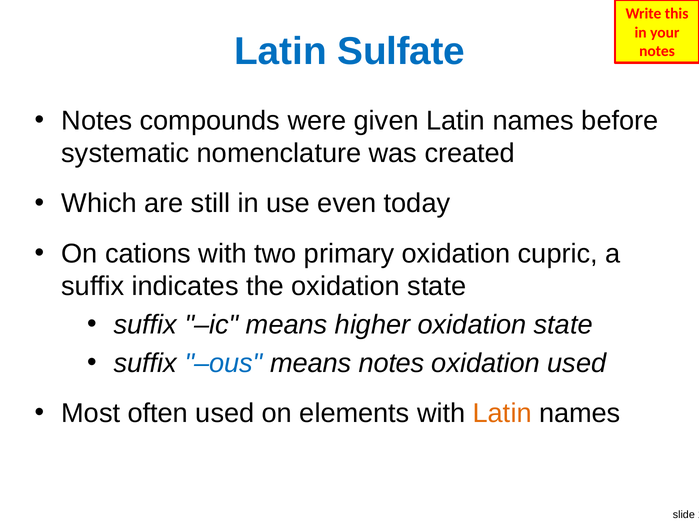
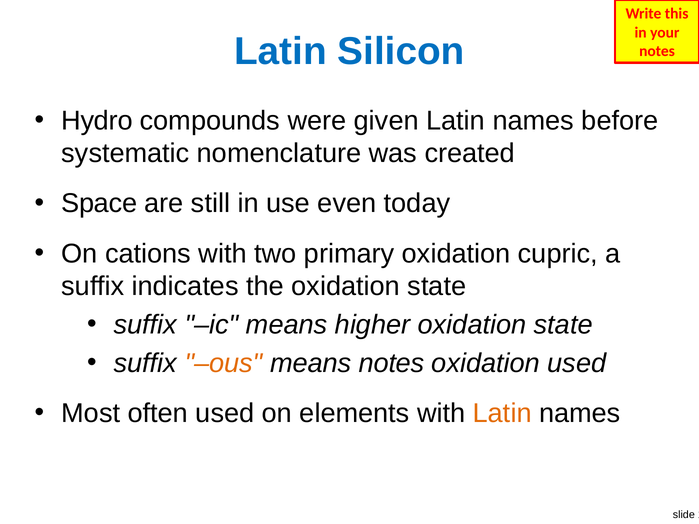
Sulfate: Sulfate -> Silicon
Notes at (97, 121): Notes -> Hydro
Which: Which -> Space
ous colour: blue -> orange
